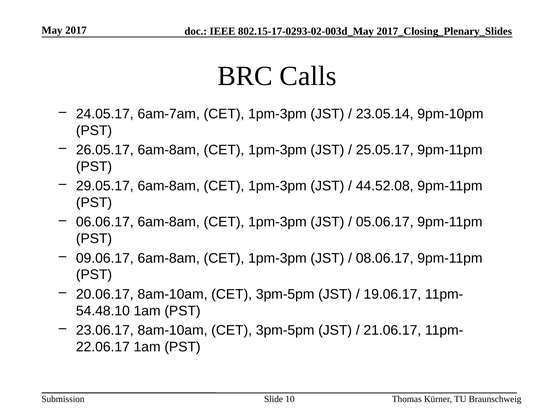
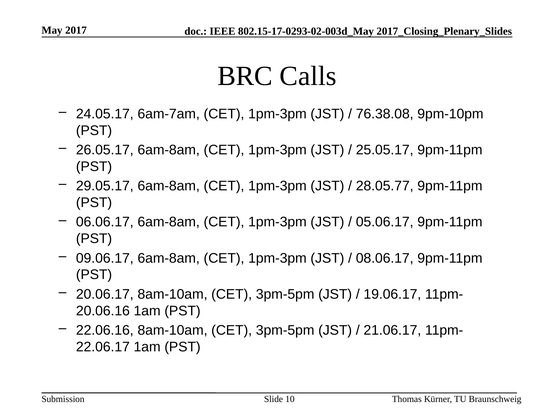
23.05.14: 23.05.14 -> 76.38.08
44.52.08: 44.52.08 -> 28.05.77
54.48.10: 54.48.10 -> 20.06.16
23.06.17: 23.06.17 -> 22.06.16
